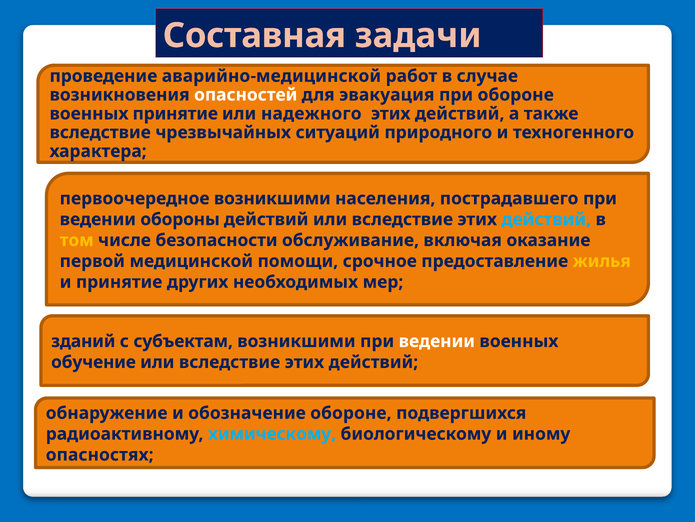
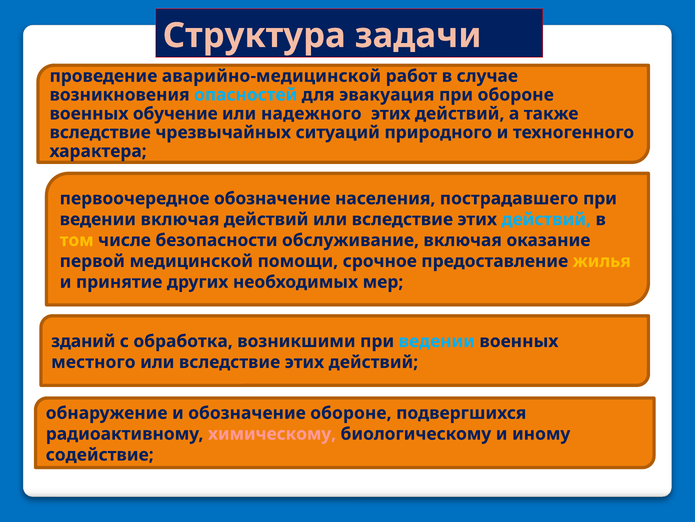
Составная: Составная -> Структура
опасностей colour: white -> light blue
военных принятие: принятие -> обучение
первоочередное возникшими: возникшими -> обозначение
ведении обороны: обороны -> включая
субъектам: субъектам -> обработка
ведении at (437, 341) colour: white -> light blue
обучение: обучение -> местного
химическому colour: light blue -> pink
опасностях: опасностях -> содействие
